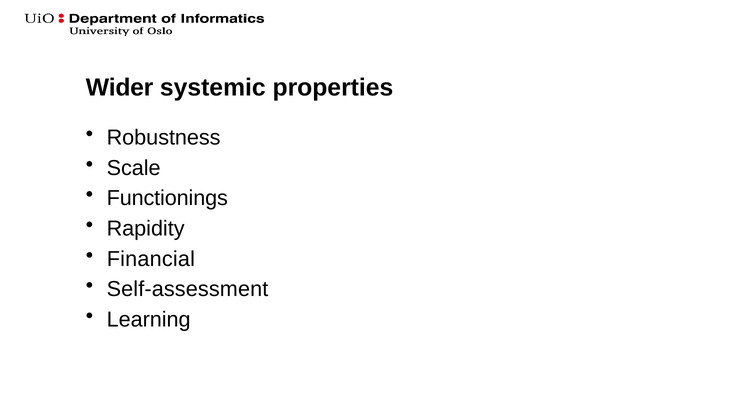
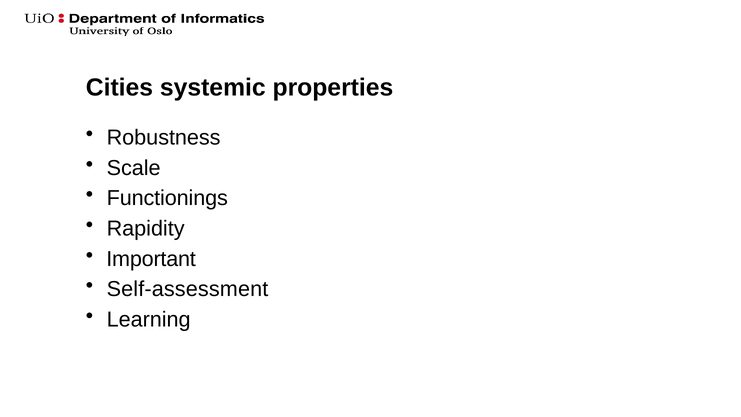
Wider: Wider -> Cities
Financial: Financial -> Important
